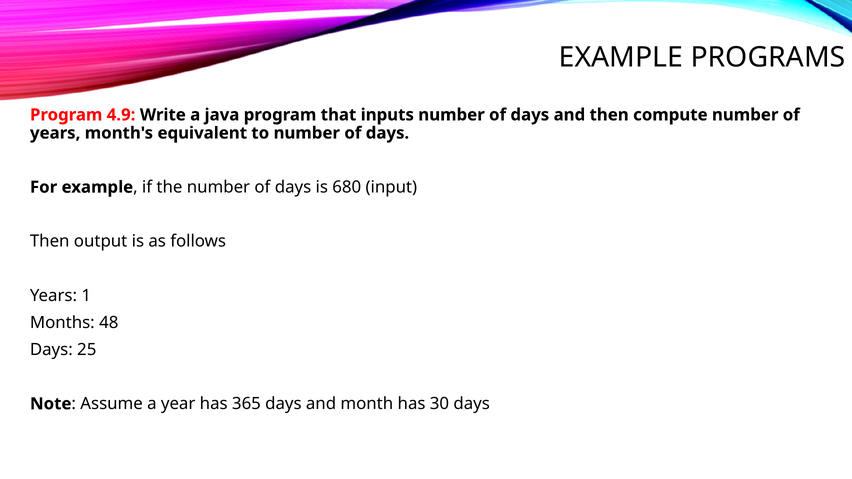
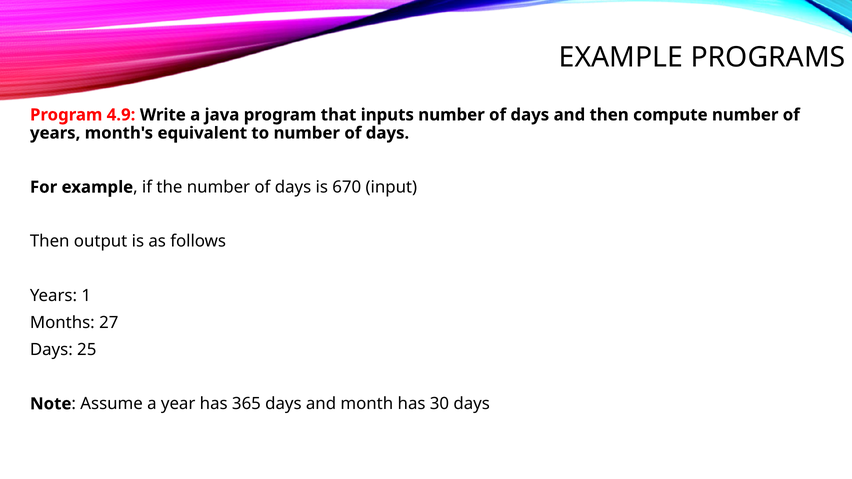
680: 680 -> 670
48: 48 -> 27
